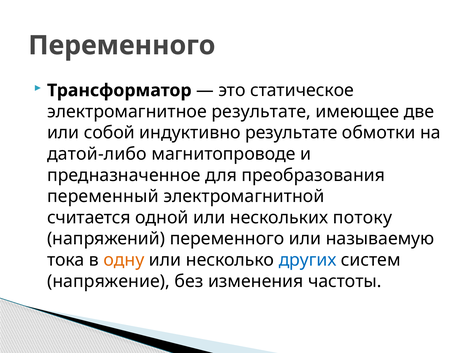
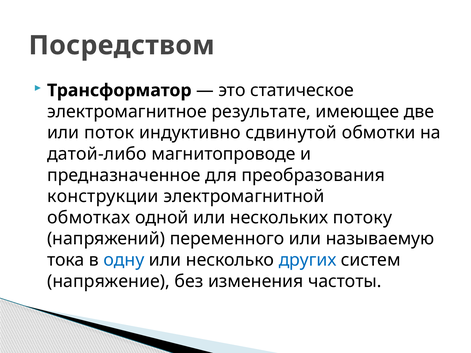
Переменного at (122, 45): Переменного -> Посредством
собой: собой -> поток
индуктивно результате: результате -> сдвинутой
переменный: переменный -> конструкции
считается: считается -> обмотках
одну colour: orange -> blue
